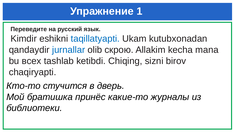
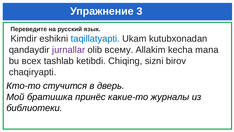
1: 1 -> 3
jurnallar colour: blue -> purple
скрою: скрою -> всему
